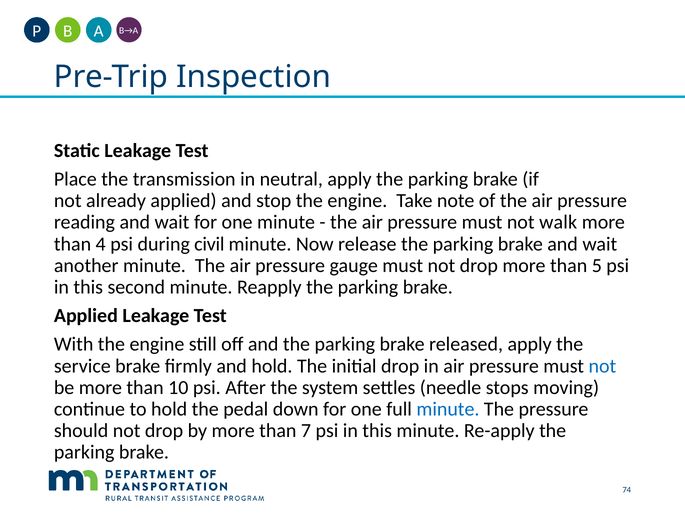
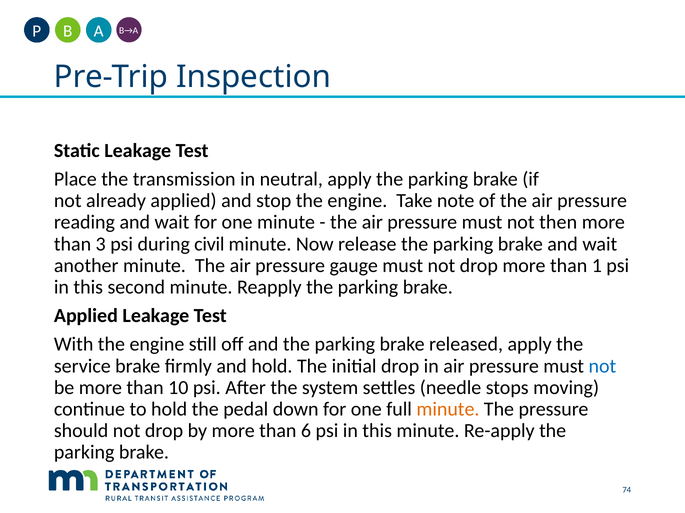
walk: walk -> then
4: 4 -> 3
5: 5 -> 1
minute at (448, 410) colour: blue -> orange
7: 7 -> 6
